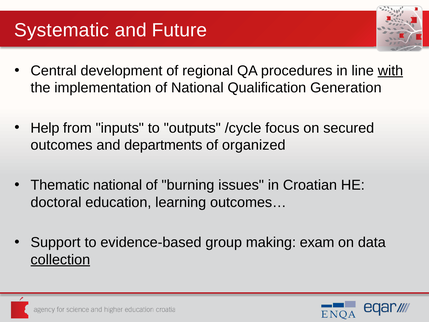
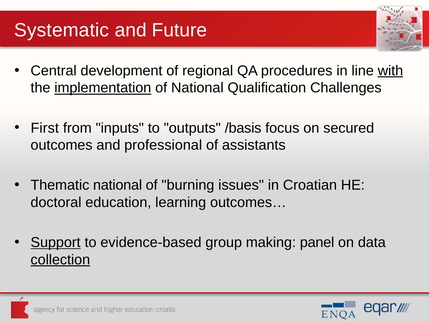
implementation underline: none -> present
Generation: Generation -> Challenges
Help: Help -> First
/cycle: /cycle -> /basis
departments: departments -> professional
organized: organized -> assistants
Support underline: none -> present
exam: exam -> panel
